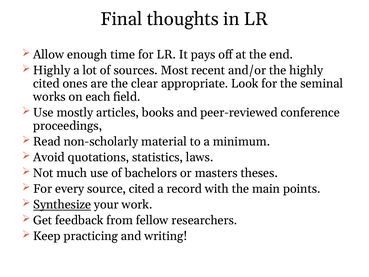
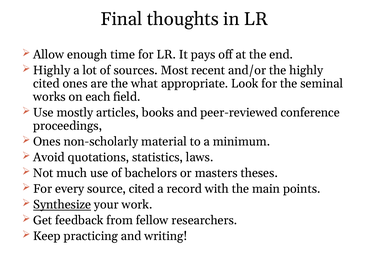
clear: clear -> what
Read at (47, 141): Read -> Ones
